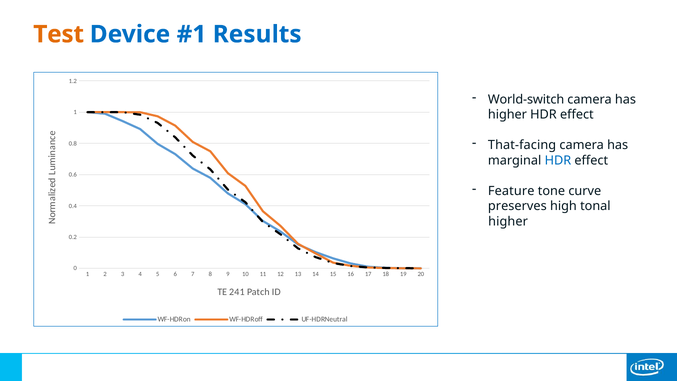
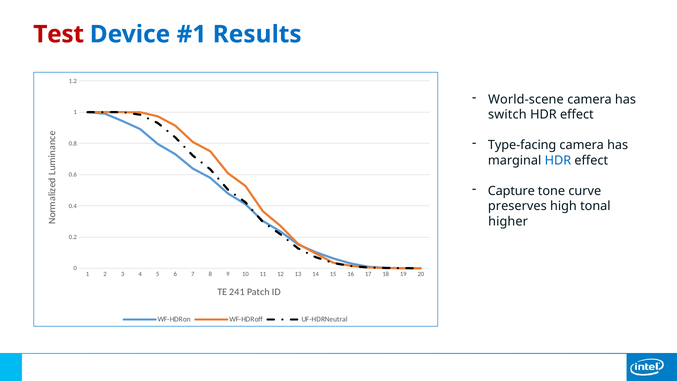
Test colour: orange -> red
World-switch: World-switch -> World-scene
higher at (507, 115): higher -> switch
That-facing: That-facing -> Type-facing
Feature: Feature -> Capture
